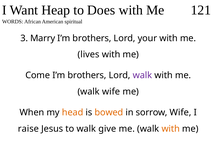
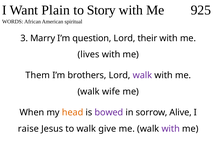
Heap: Heap -> Plain
Does: Does -> Story
121: 121 -> 925
brothers at (92, 38): brothers -> question
your: your -> their
Come: Come -> Them
bowed colour: orange -> purple
sorrow Wife: Wife -> Alive
with at (171, 129) colour: orange -> purple
